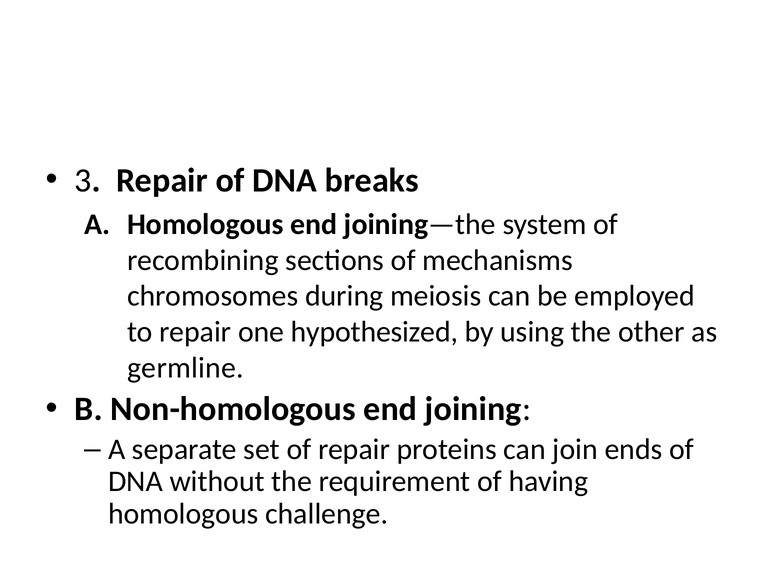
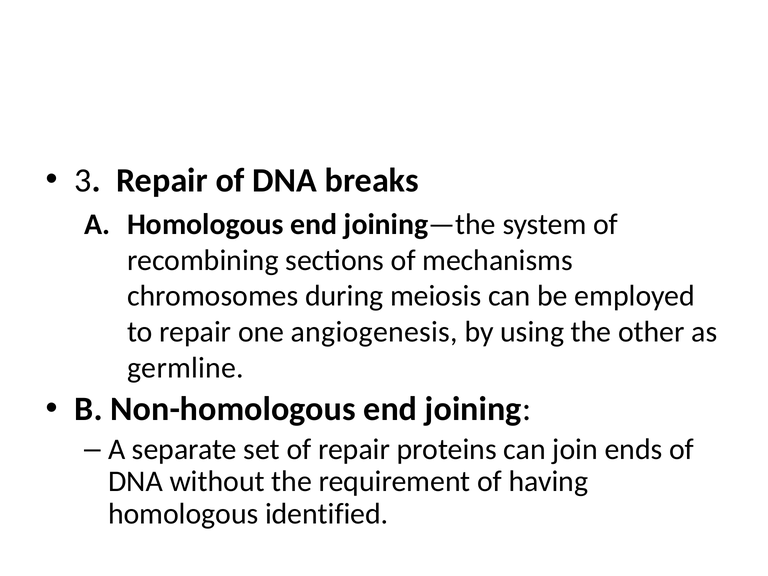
hypothesized: hypothesized -> angiogenesis
challenge: challenge -> identified
